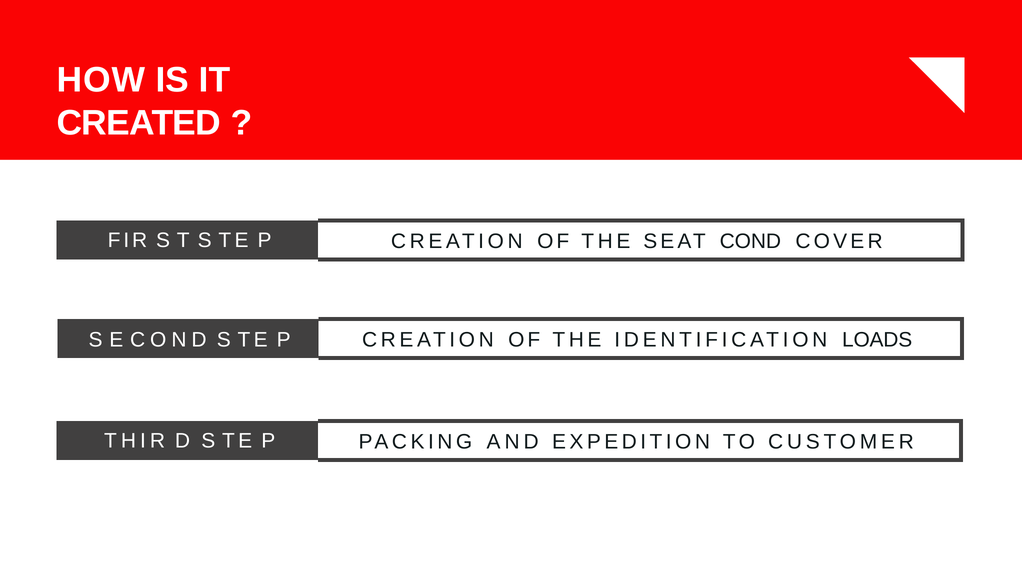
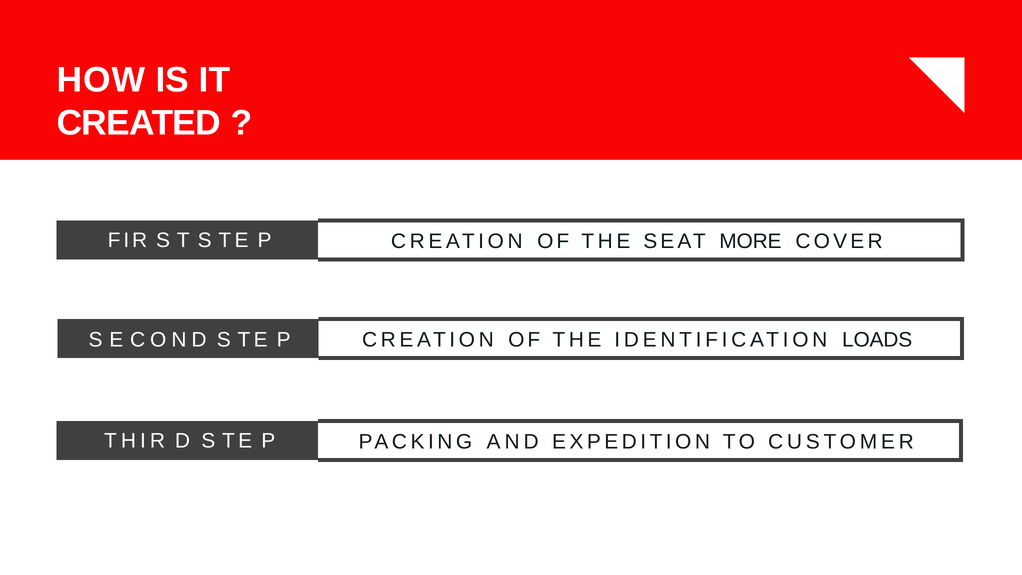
SEAT COND: COND -> MORE
